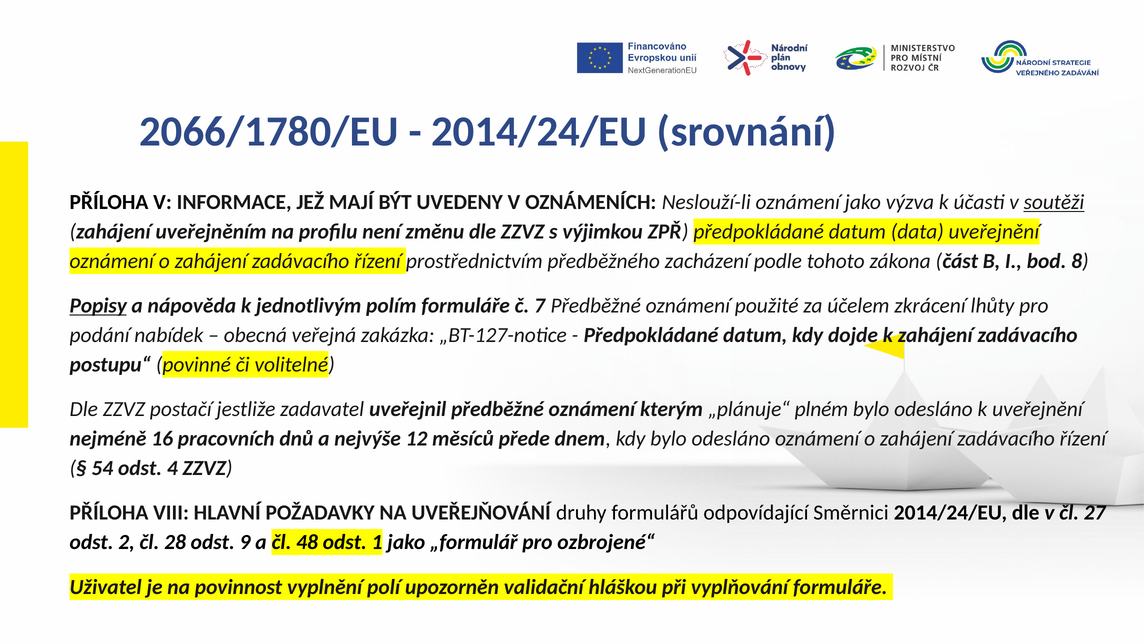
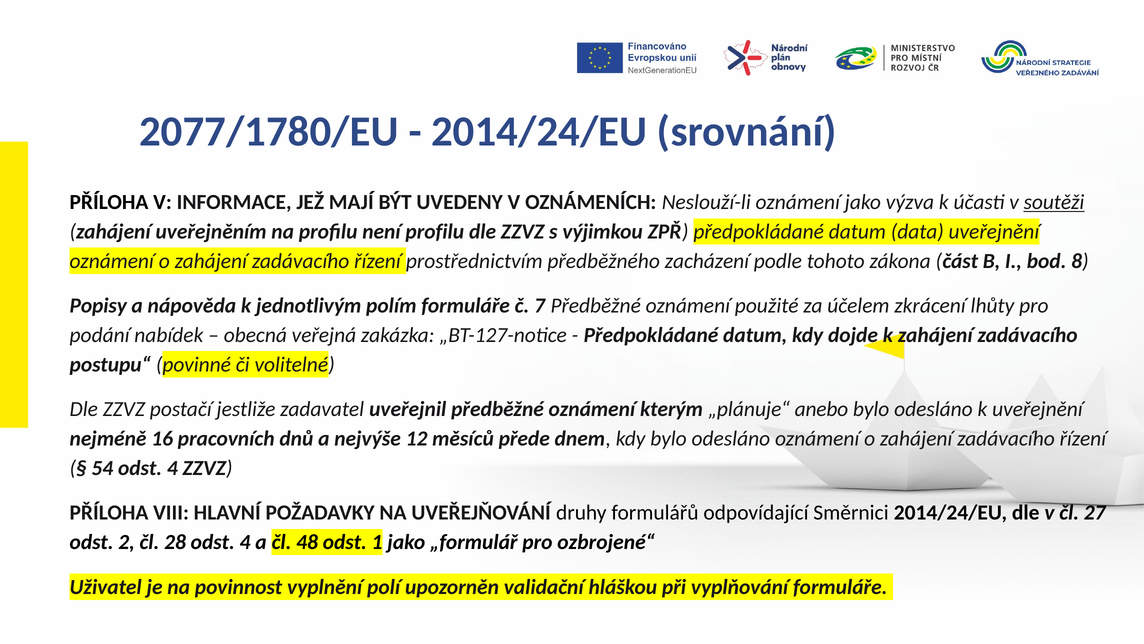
2066/1780/EU: 2066/1780/EU -> 2077/1780/EU
není změnu: změnu -> profilu
Popisy underline: present -> none
plném: plném -> anebo
28 odst 9: 9 -> 4
